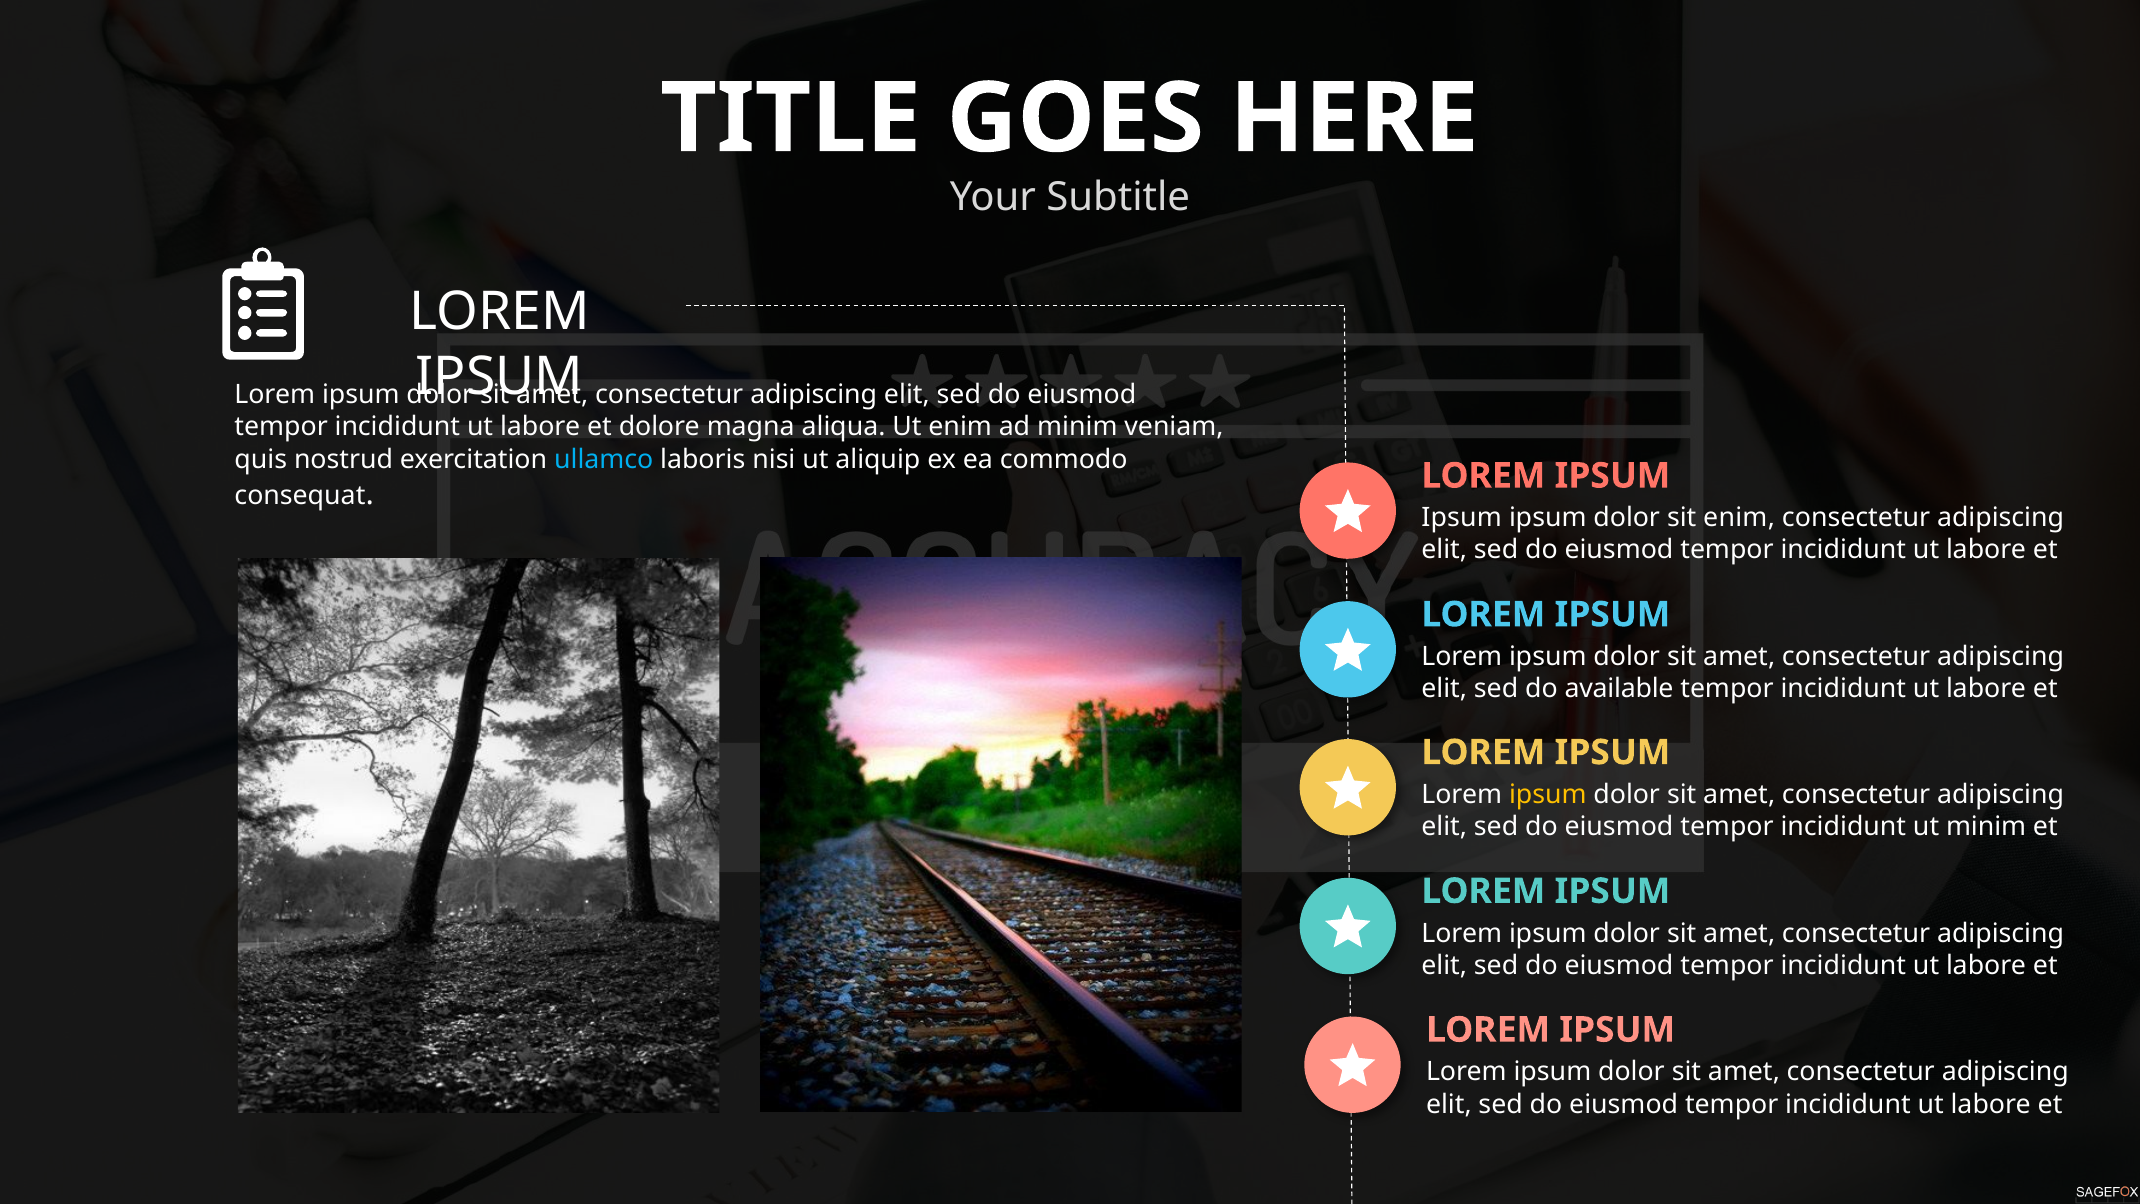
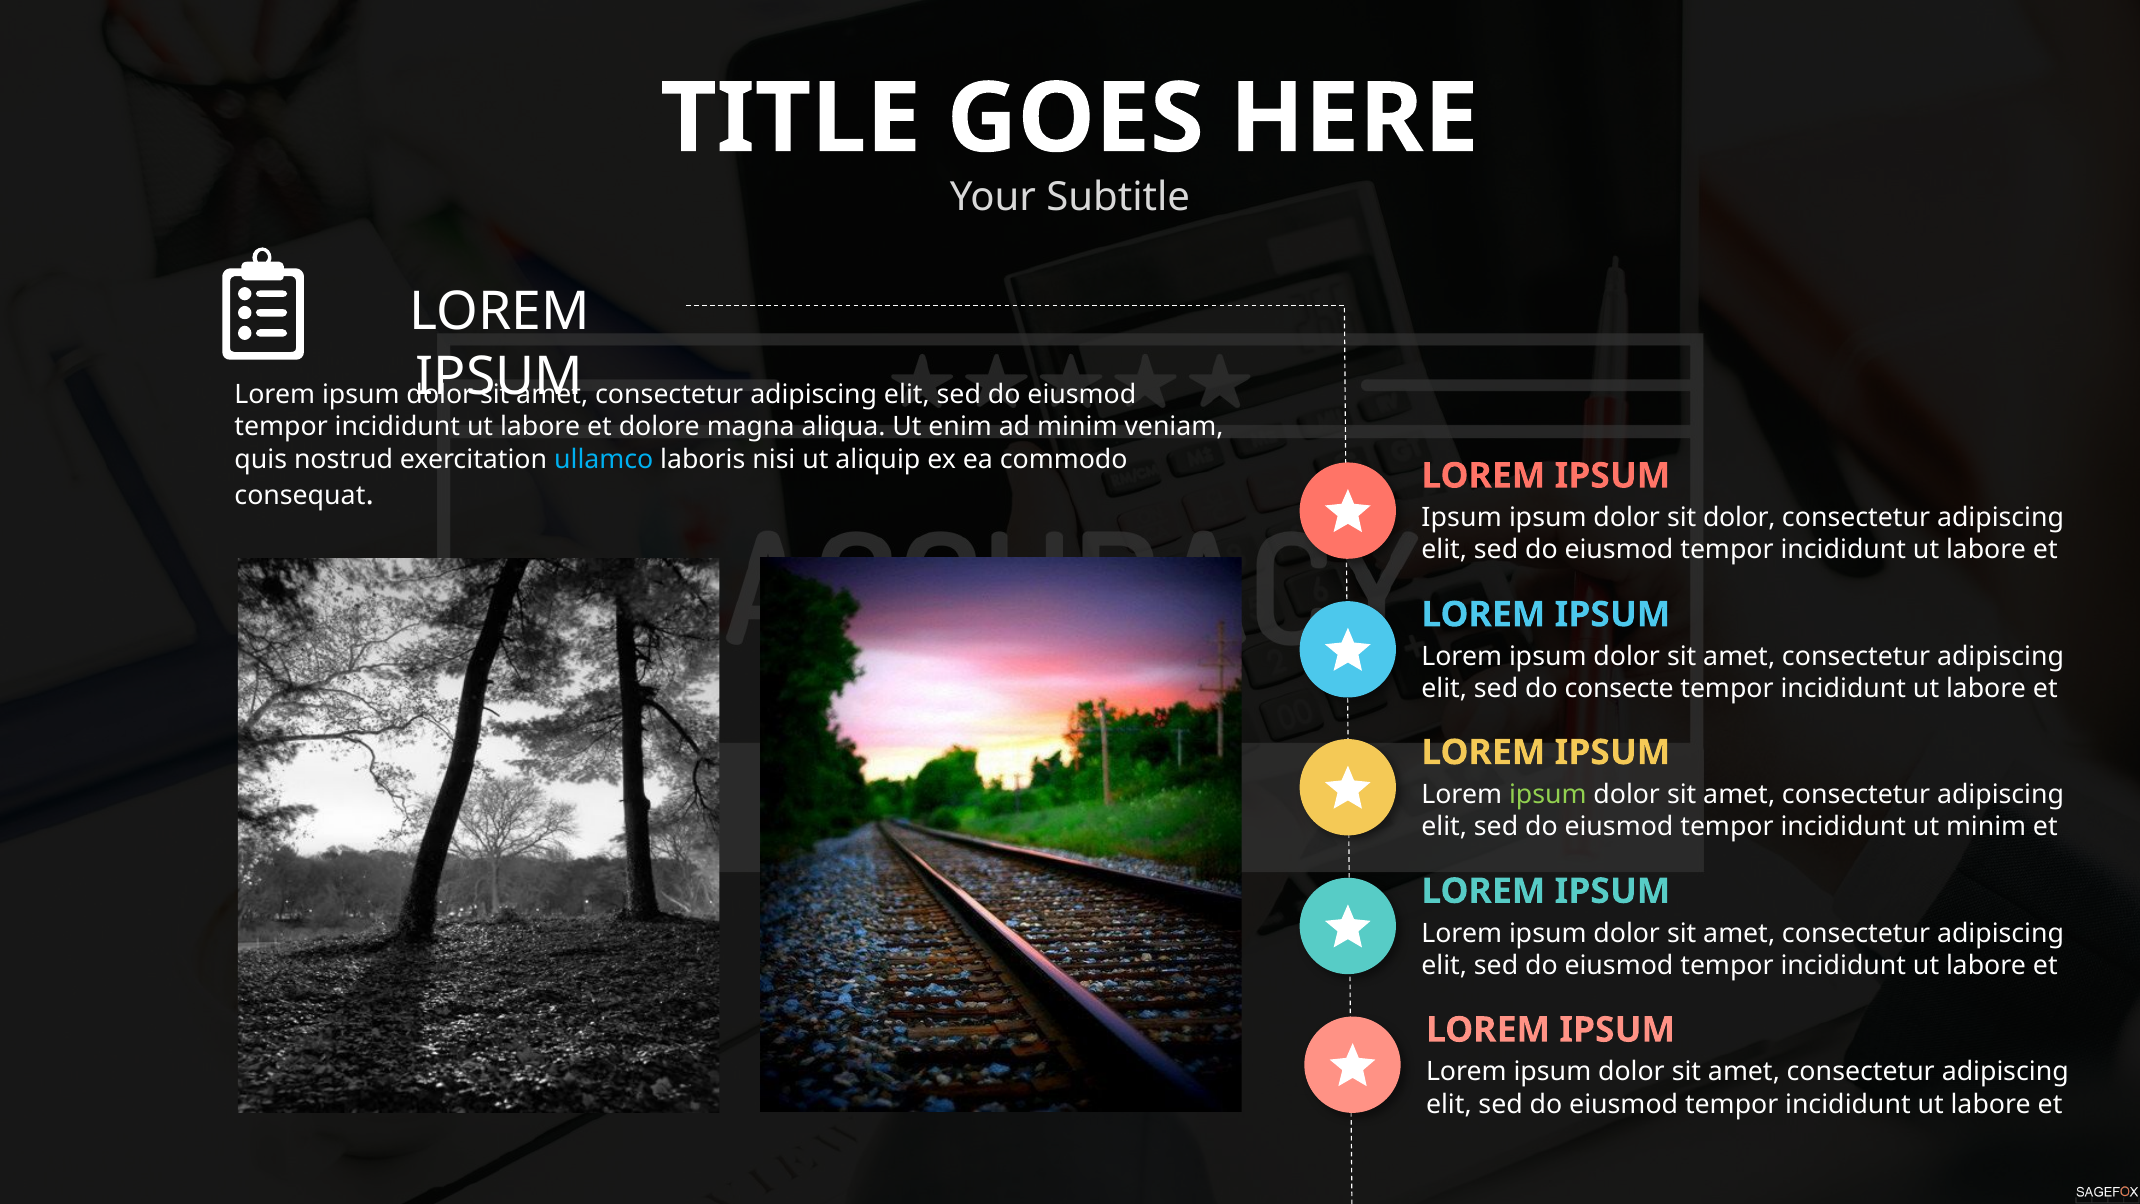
sit enim: enim -> dolor
available: available -> consecte
ipsum at (1548, 794) colour: yellow -> light green
